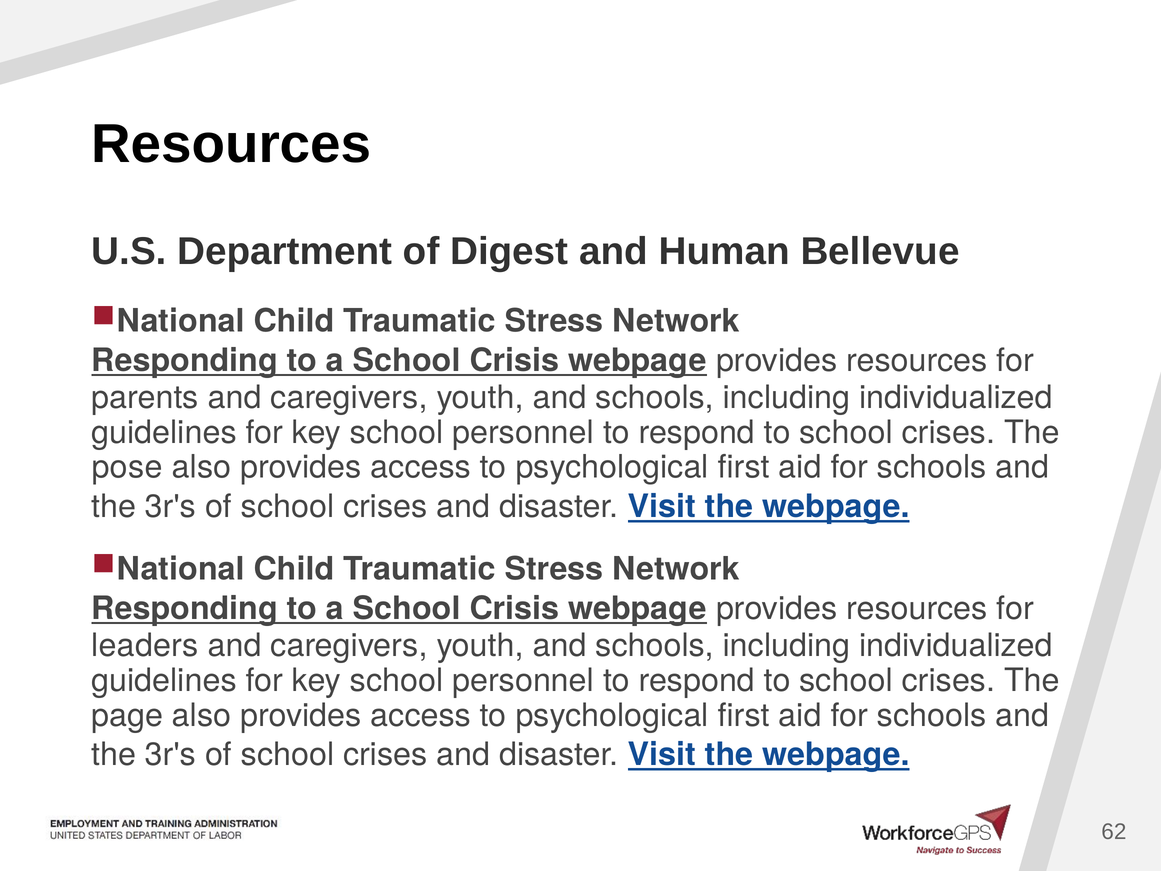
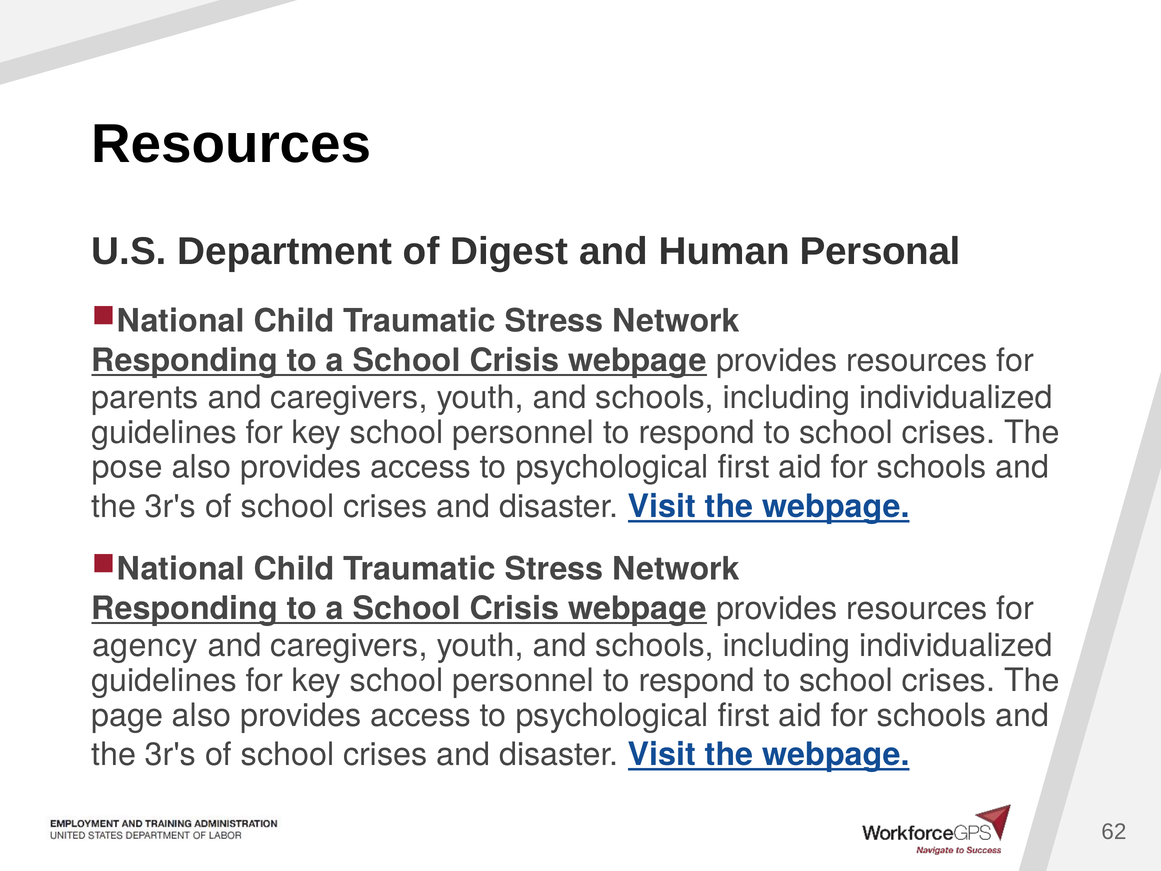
Bellevue: Bellevue -> Personal
leaders: leaders -> agency
